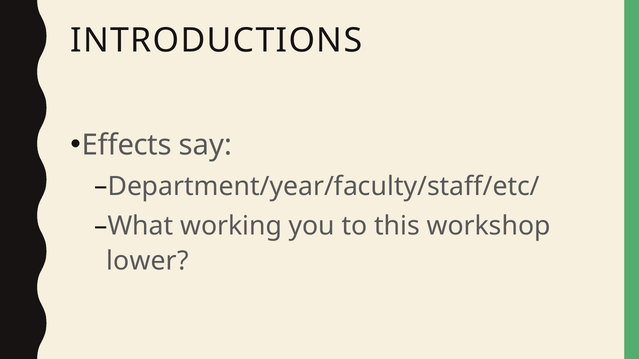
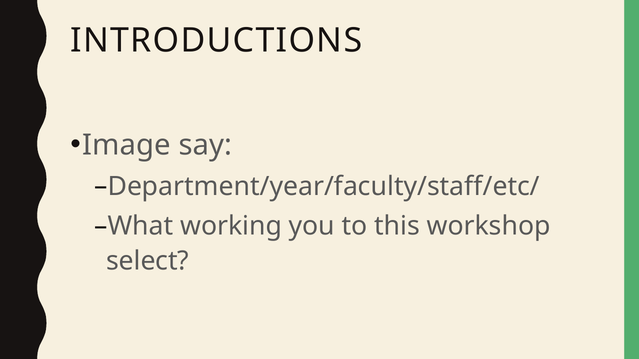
Effects: Effects -> Image
lower: lower -> select
